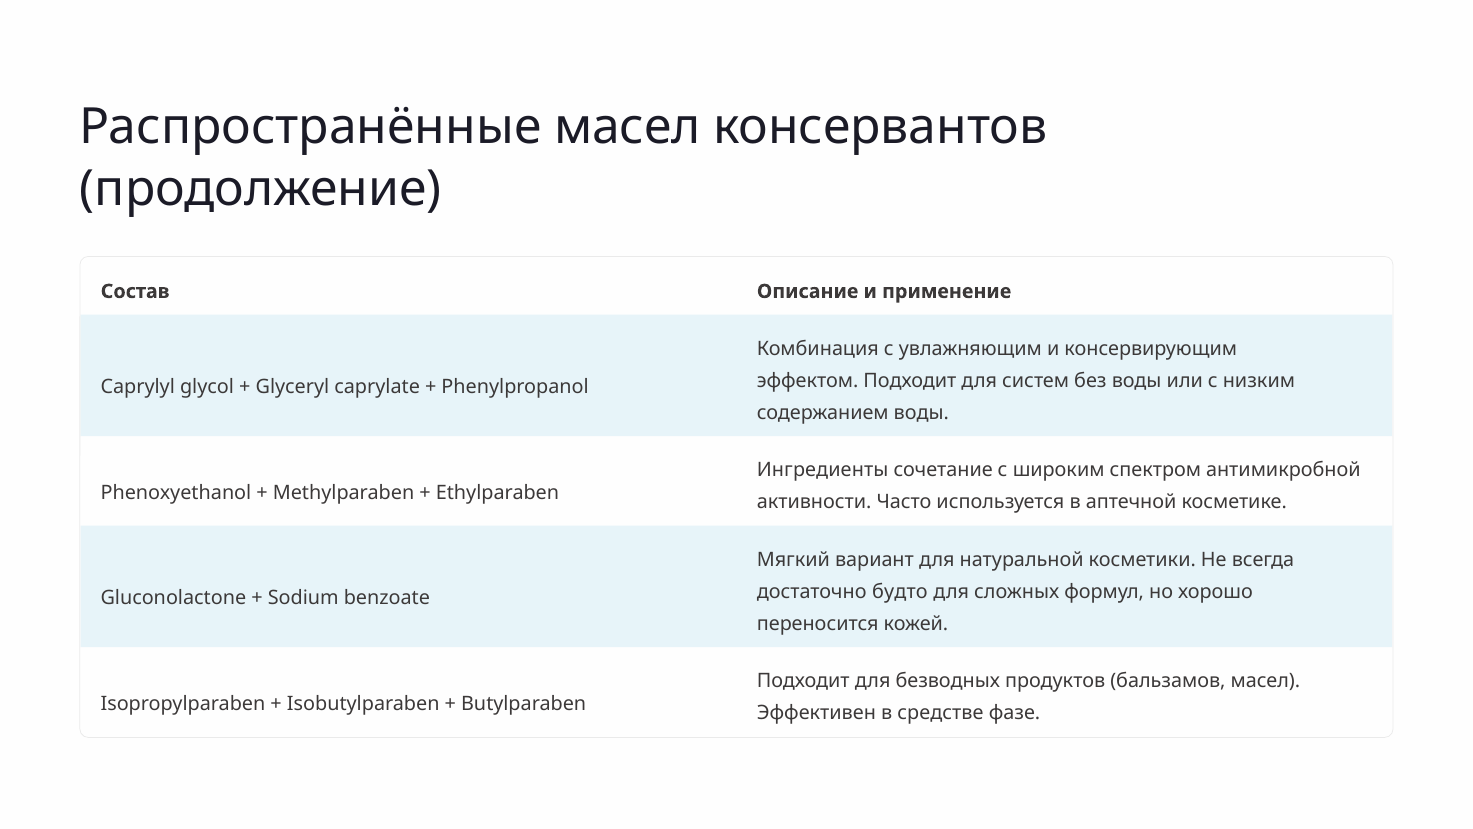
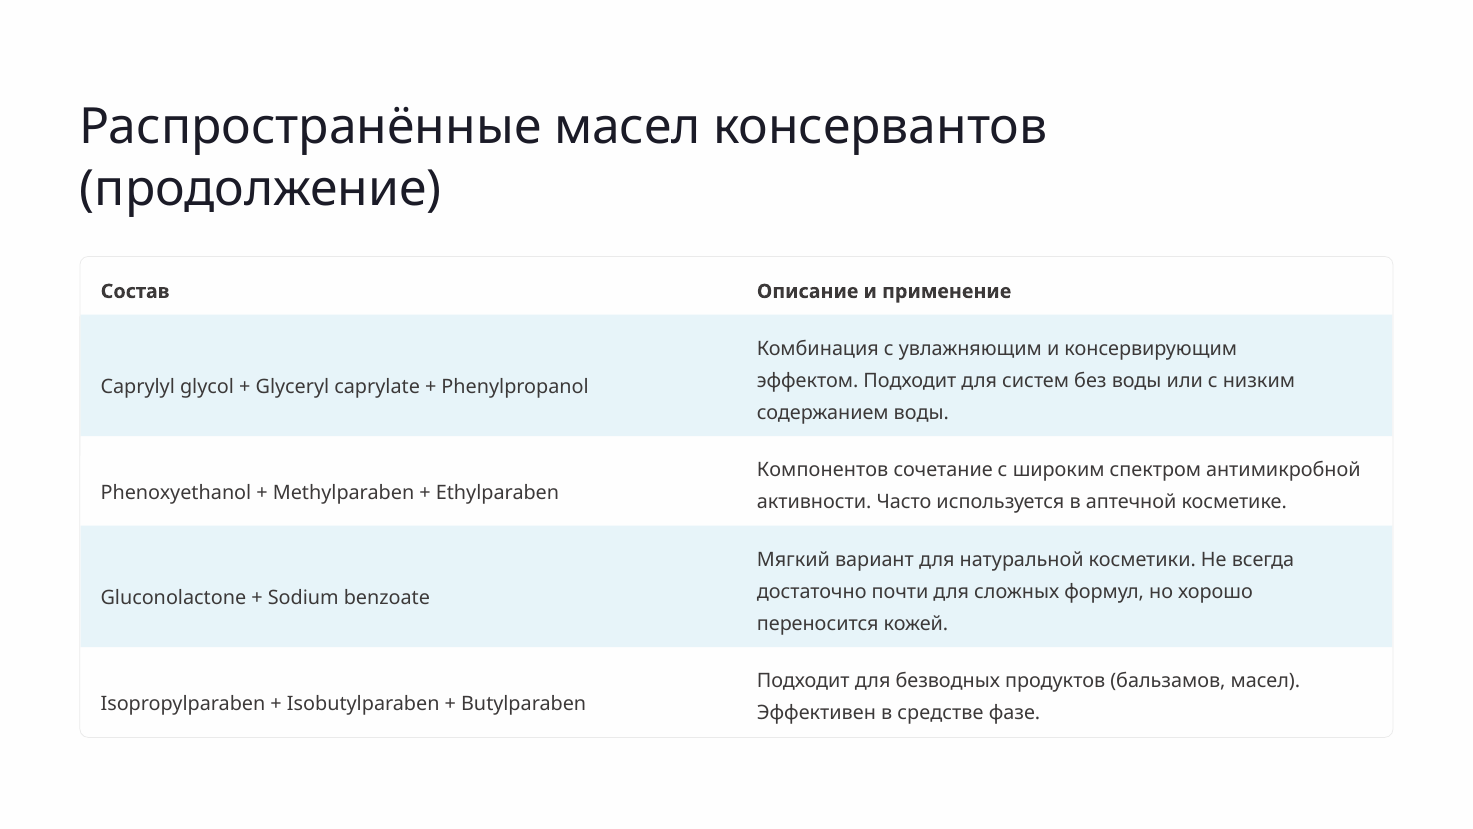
Ингредиенты: Ингредиенты -> Компонентов
будто: будто -> почти
